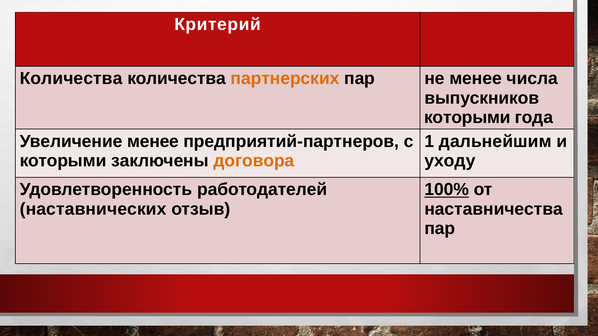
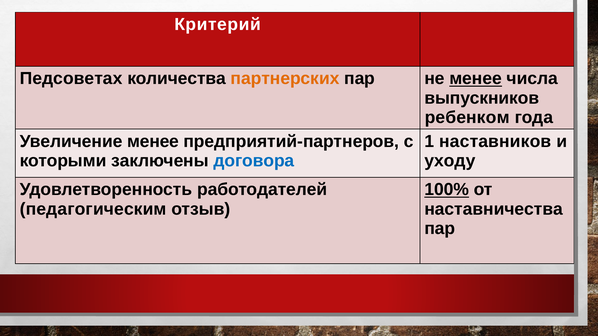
Количества at (71, 79): Количества -> Педсоветах
менее at (476, 79) underline: none -> present
которыми at (467, 118): которыми -> ребенком
дальнейшим: дальнейшим -> наставников
договора colour: orange -> blue
наставнических: наставнических -> педагогическим
